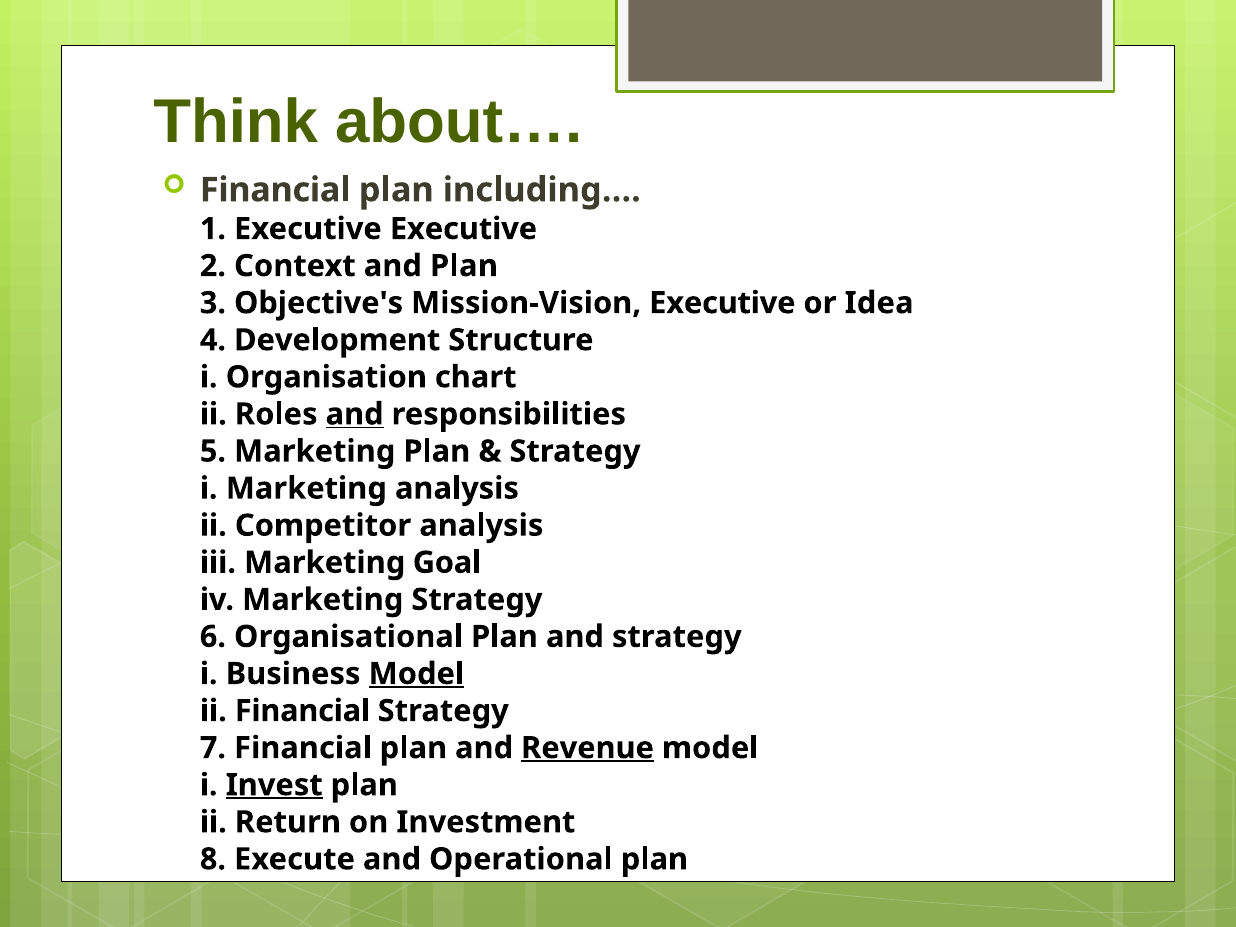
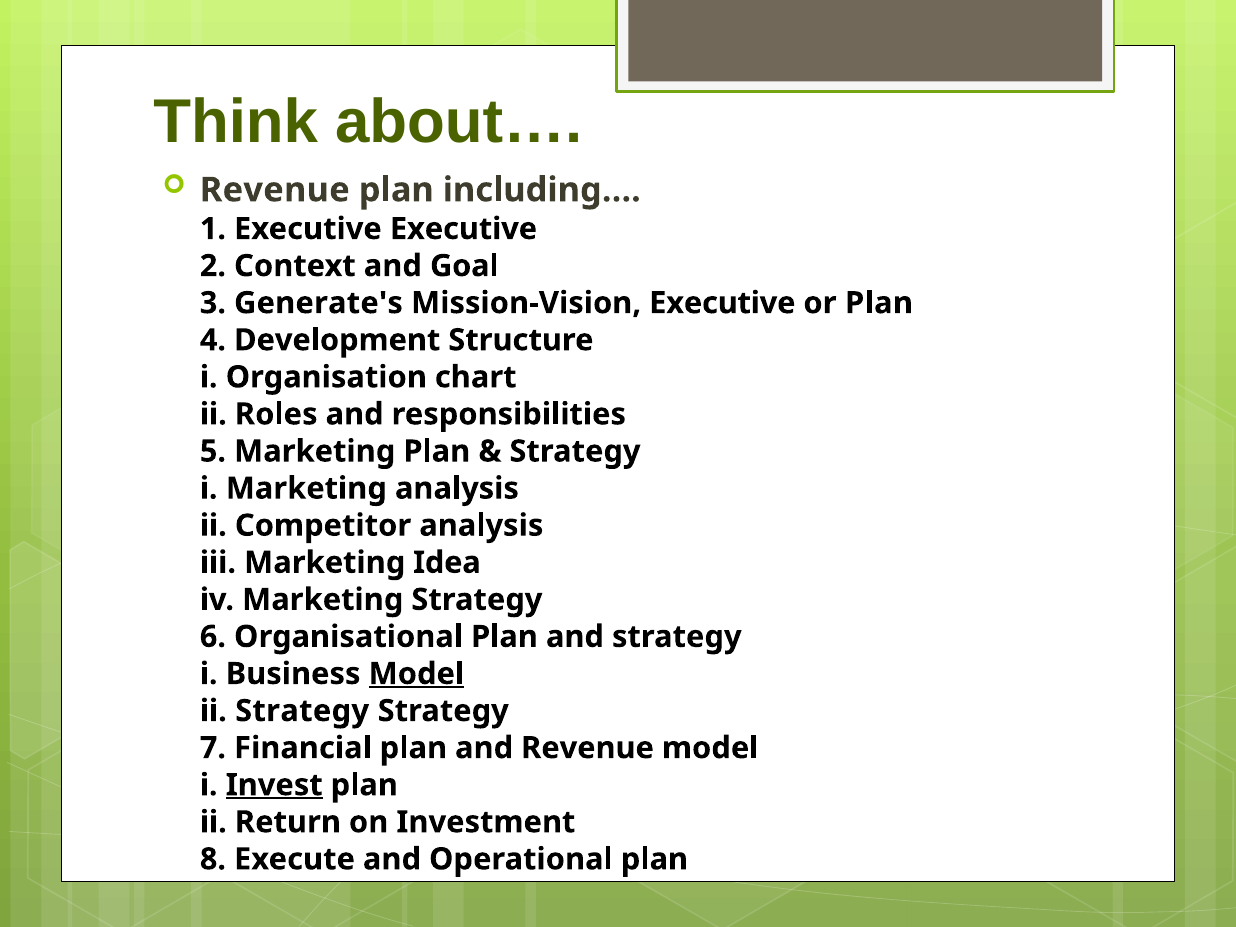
Financial at (275, 190): Financial -> Revenue
and Plan: Plan -> Goal
Objective's: Objective's -> Generate's
or Idea: Idea -> Plan
and at (355, 414) underline: present -> none
Goal: Goal -> Idea
ii Financial: Financial -> Strategy
Revenue at (588, 748) underline: present -> none
